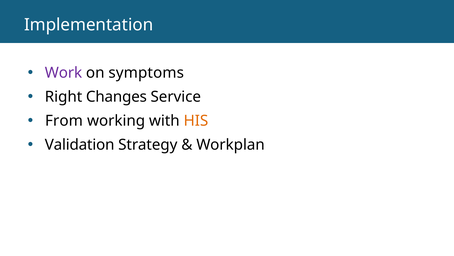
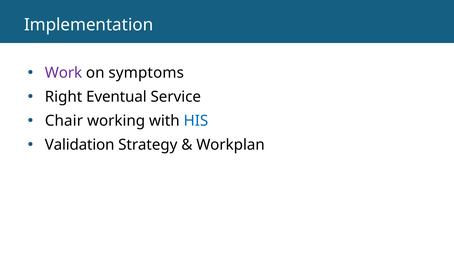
Changes: Changes -> Eventual
From: From -> Chair
HIS colour: orange -> blue
